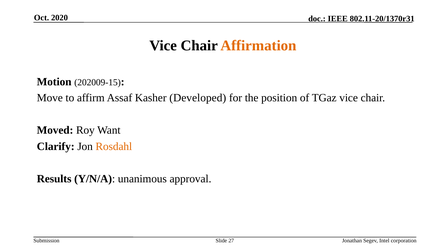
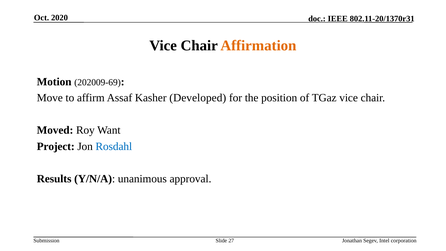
202009-15: 202009-15 -> 202009-69
Clarify: Clarify -> Project
Rosdahl colour: orange -> blue
